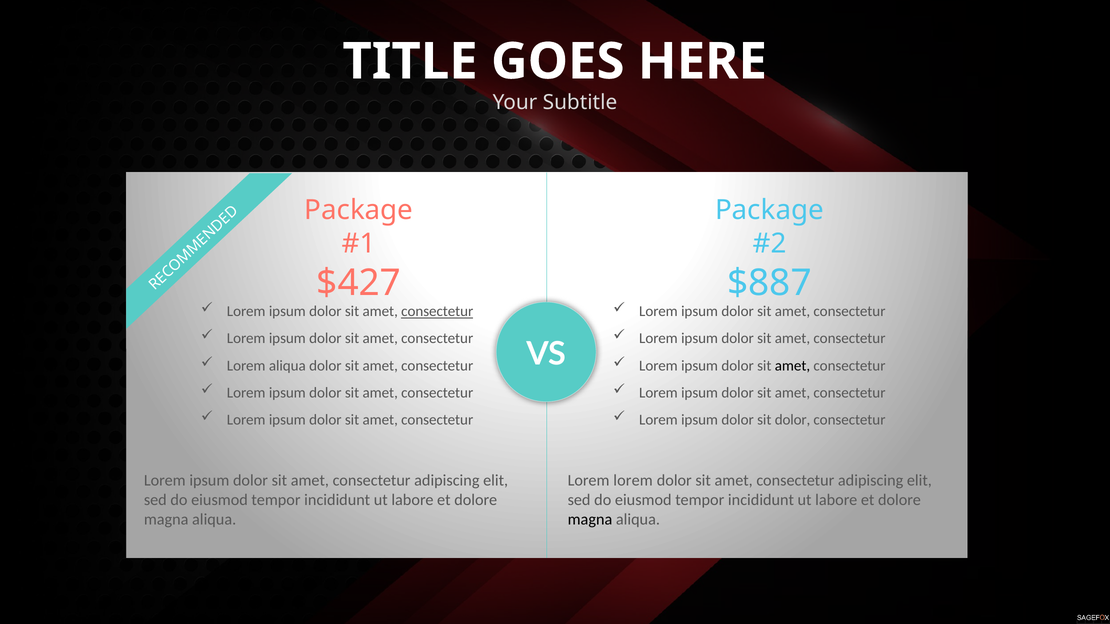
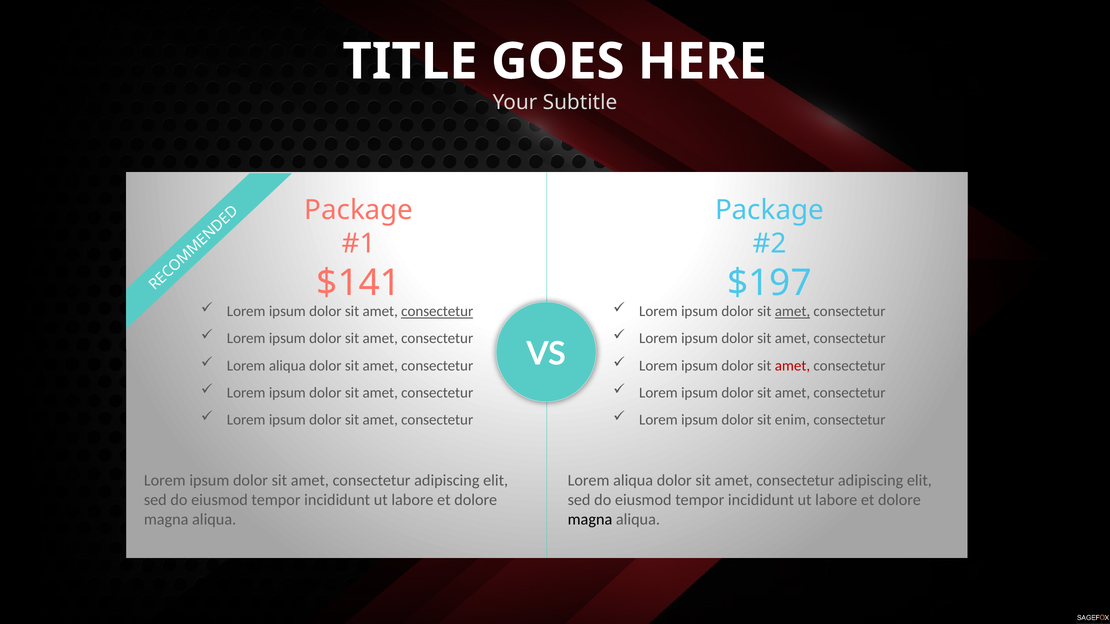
$427: $427 -> $141
$887: $887 -> $197
amet at (792, 312) underline: none -> present
amet at (792, 366) colour: black -> red
sit dolor: dolor -> enim
lorem at (633, 481): lorem -> aliqua
